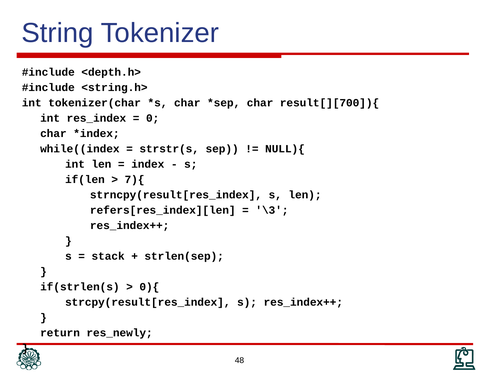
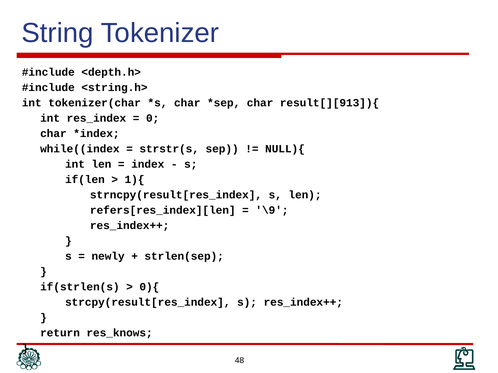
result[][700]){: result[][700]){ -> result[][913]){
7){: 7){ -> 1){
\3: \3 -> \9
stack: stack -> newly
res_newly: res_newly -> res_knows
